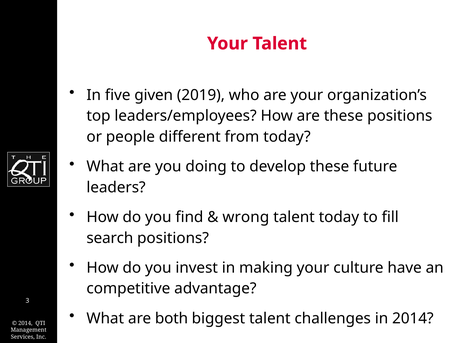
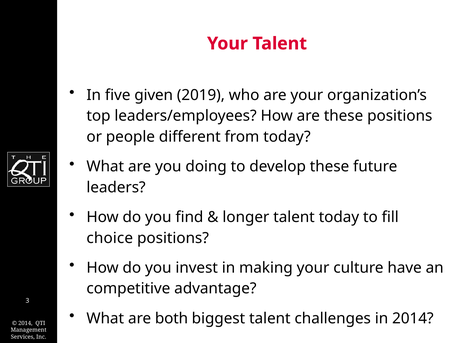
wrong: wrong -> longer
search: search -> choice
